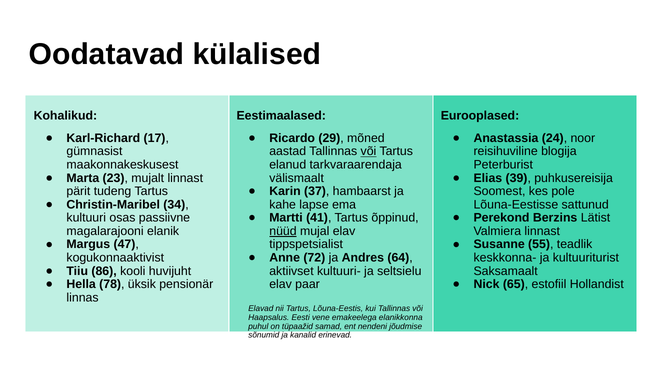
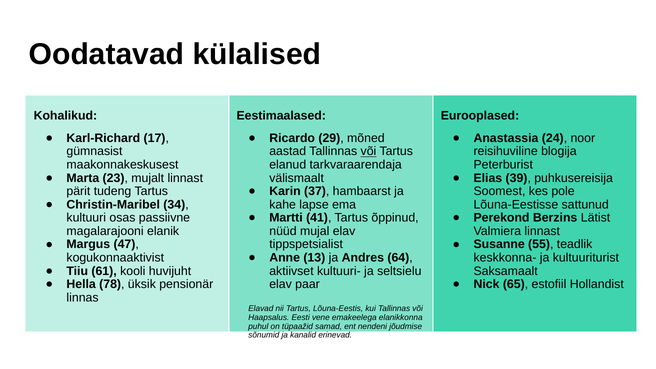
nüüd underline: present -> none
72: 72 -> 13
86: 86 -> 61
